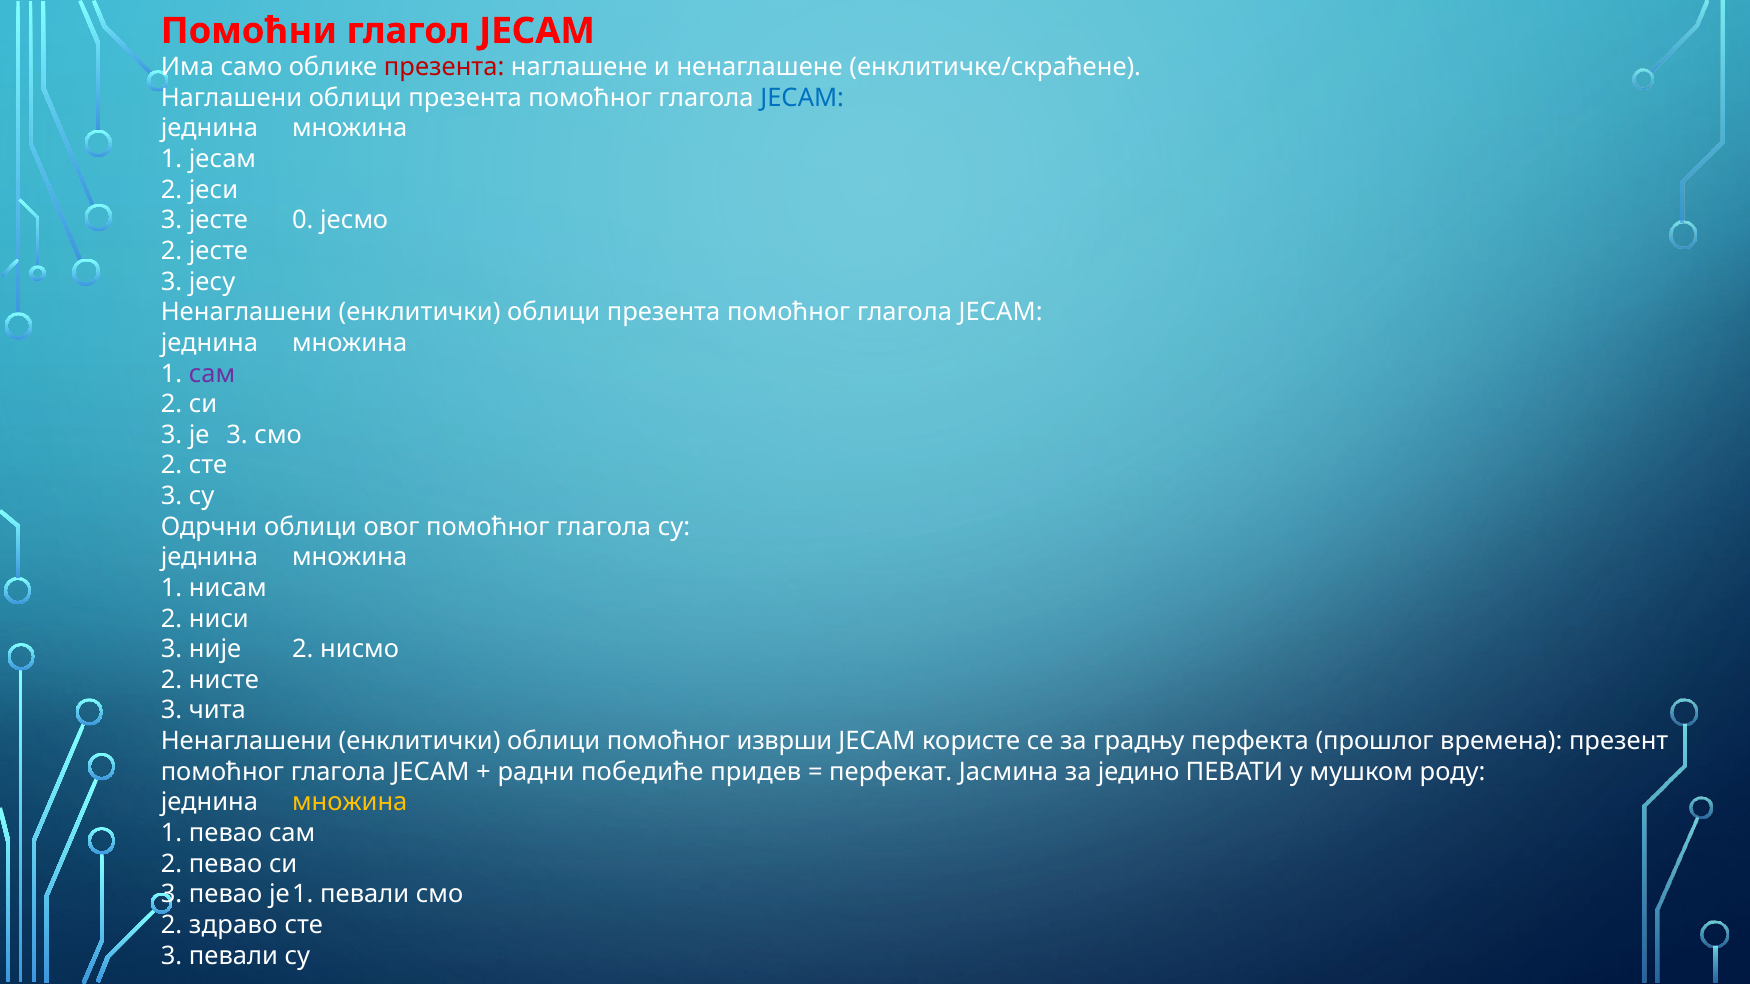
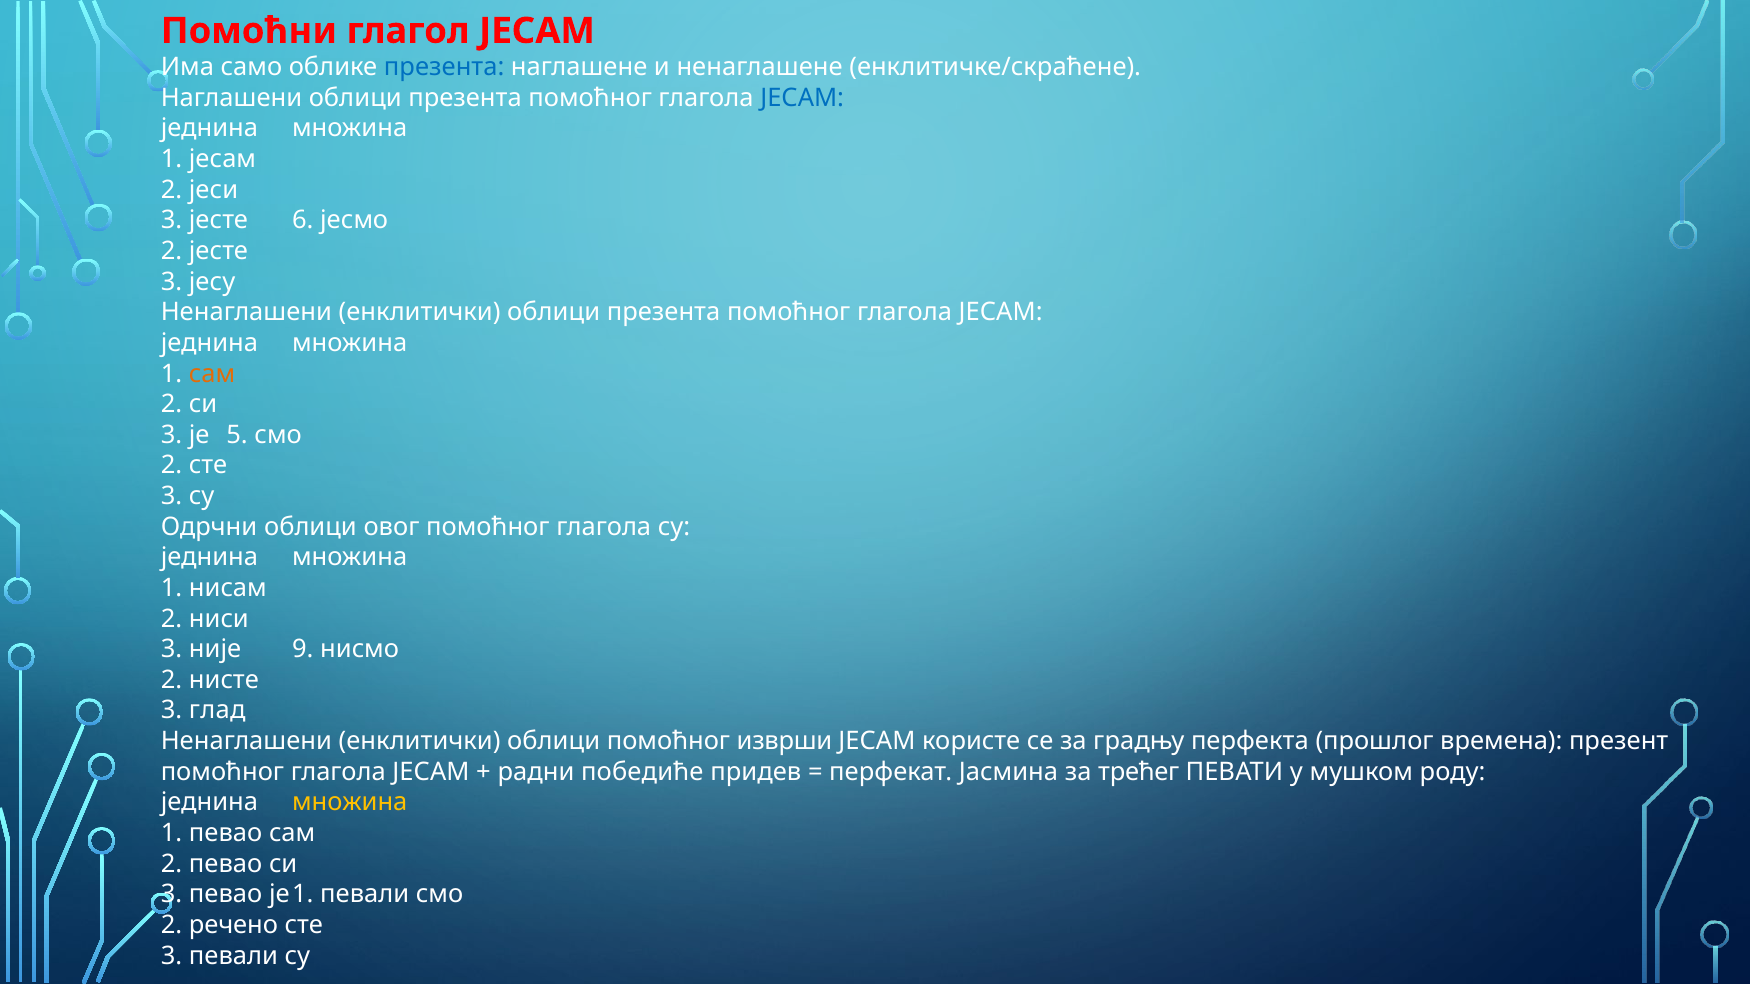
презента at (444, 67) colour: red -> blue
0: 0 -> 6
сам at (212, 374) colour: purple -> orange
је 3: 3 -> 5
није 2: 2 -> 9
чита: чита -> глад
једино: једино -> трећег
здраво: здраво -> речено
